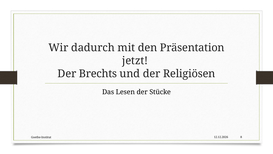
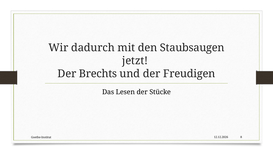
Präsentation: Präsentation -> Staubsaugen
Religiösen: Religiösen -> Freudigen
